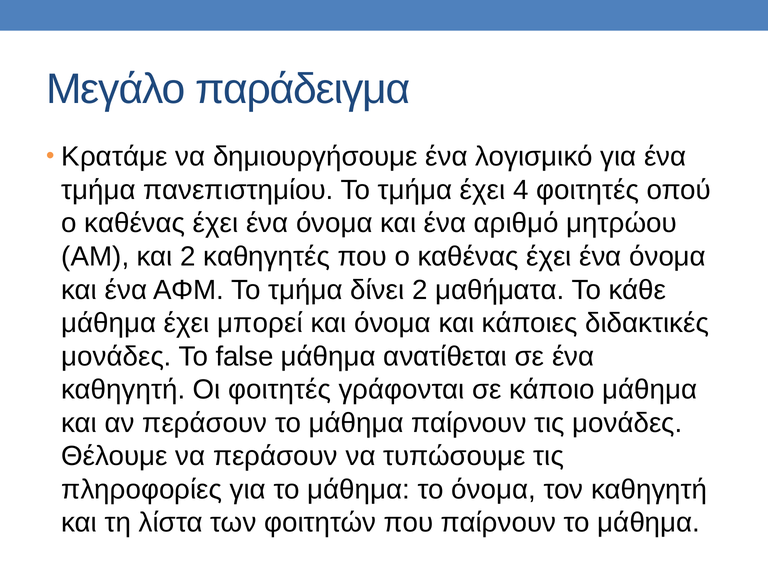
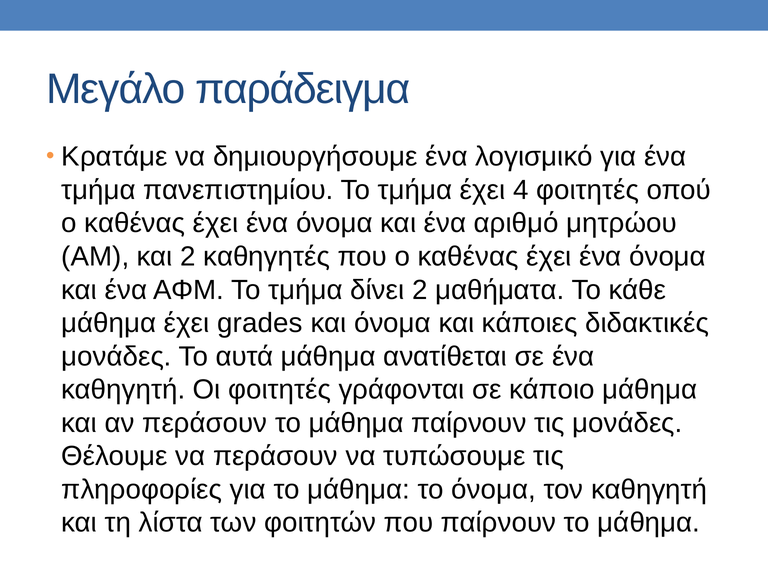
μπορεί: μπορεί -> grades
false: false -> αυτά
